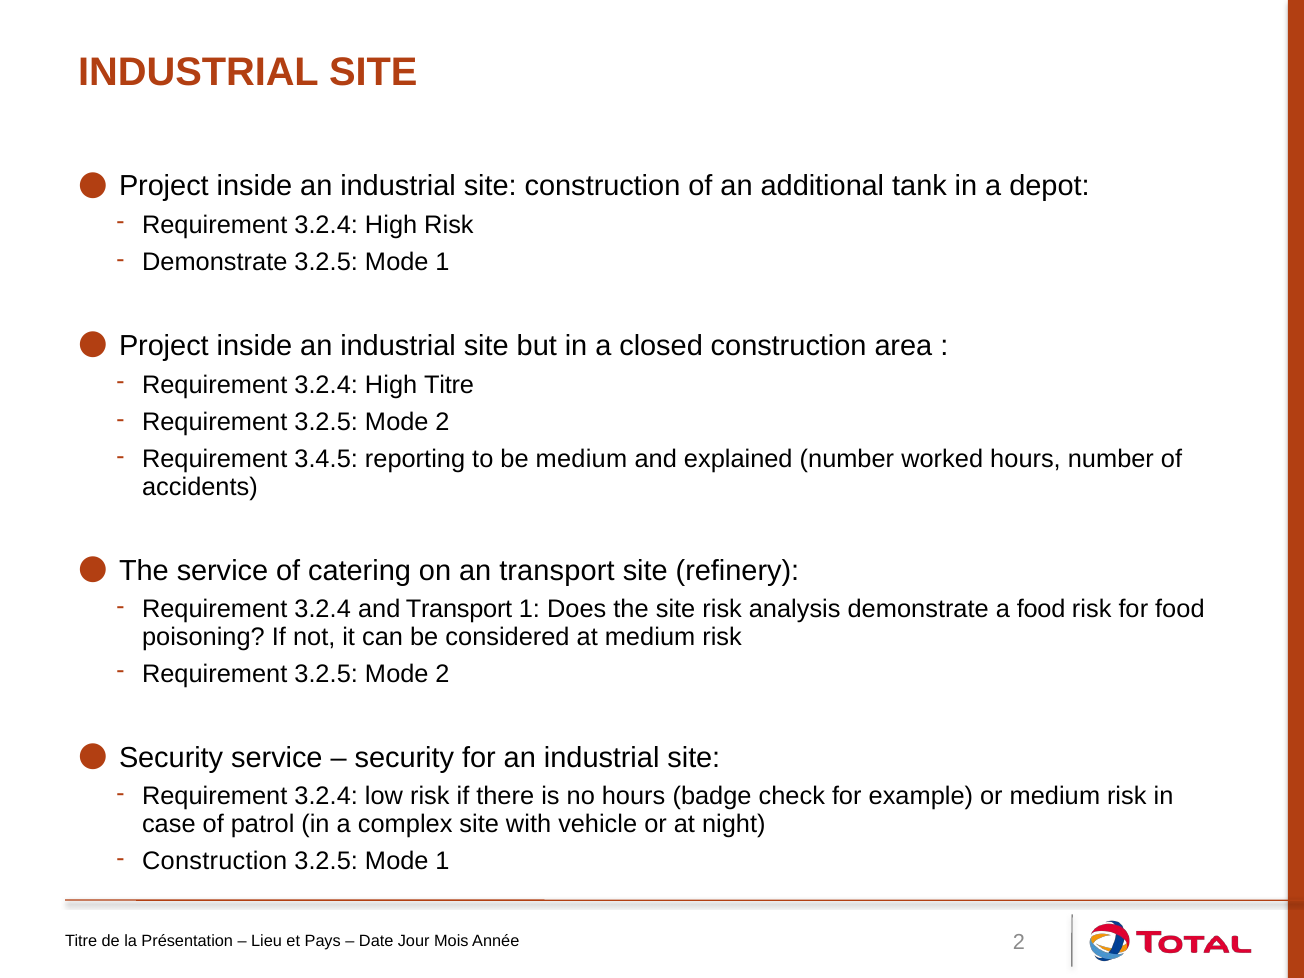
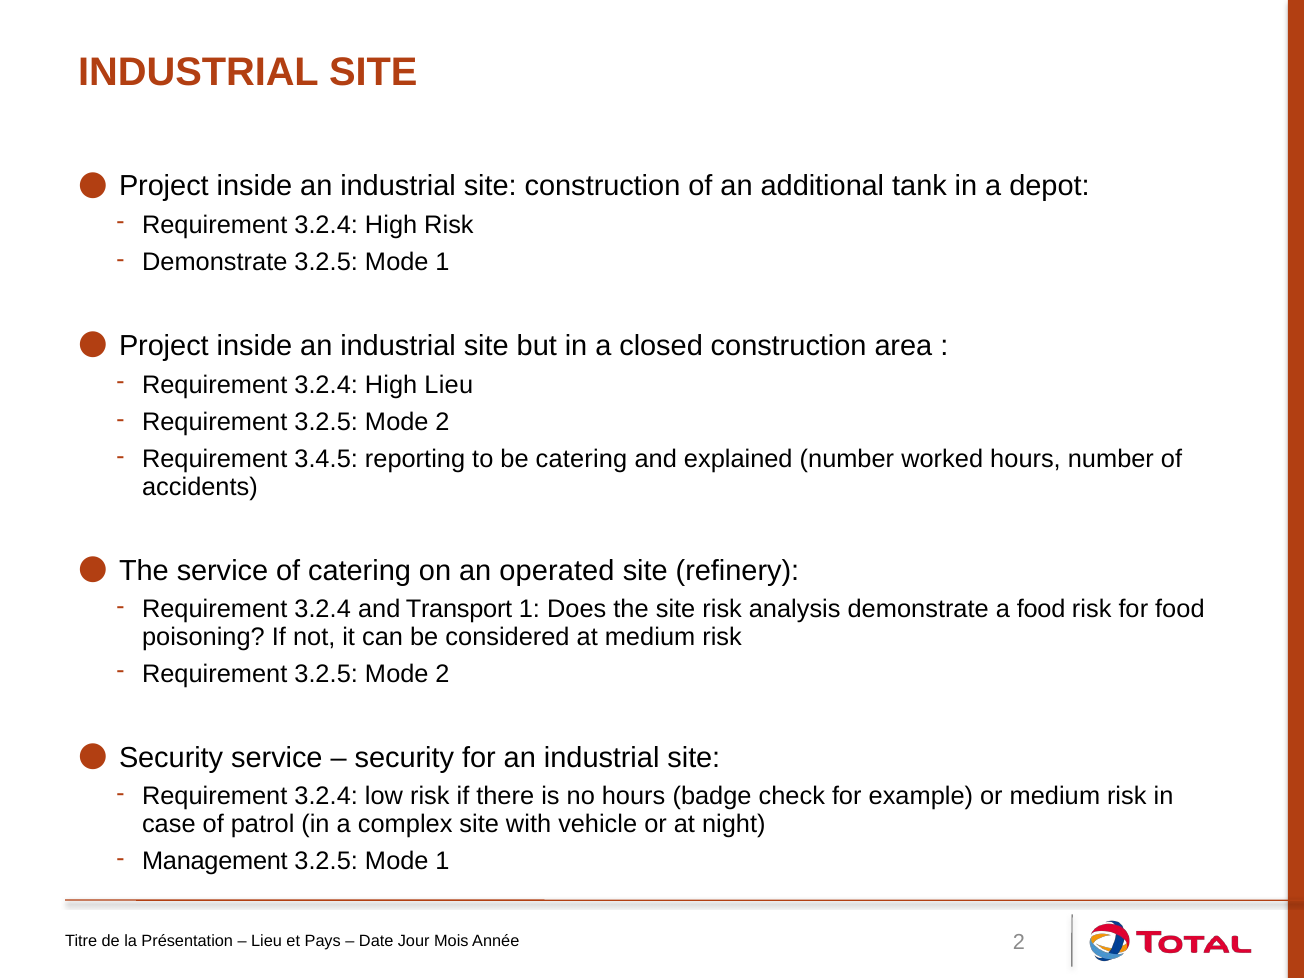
High Titre: Titre -> Lieu
be medium: medium -> catering
an transport: transport -> operated
Construction at (215, 861): Construction -> Management
